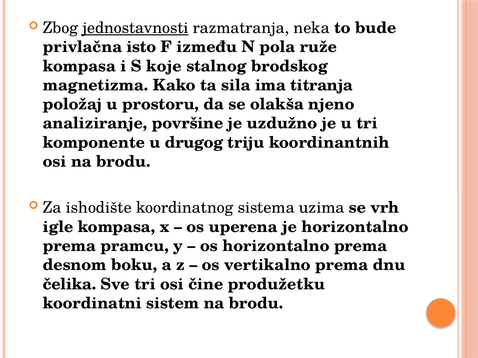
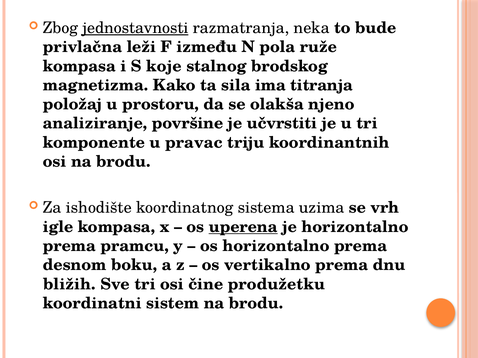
isto: isto -> leži
uzdužno: uzdužno -> učvrstiti
drugog: drugog -> pravac
uperena underline: none -> present
čelika: čelika -> bližih
